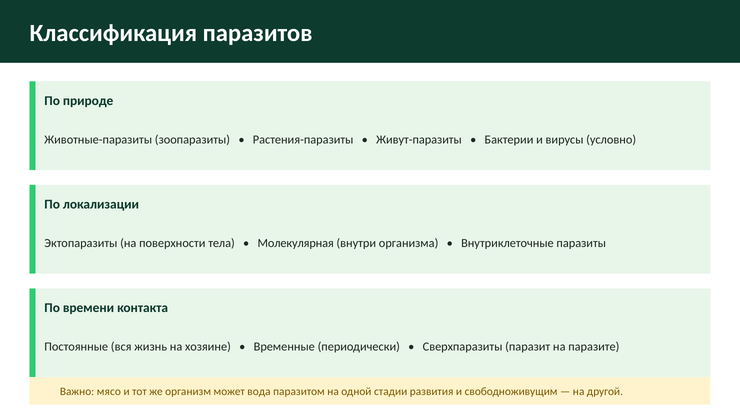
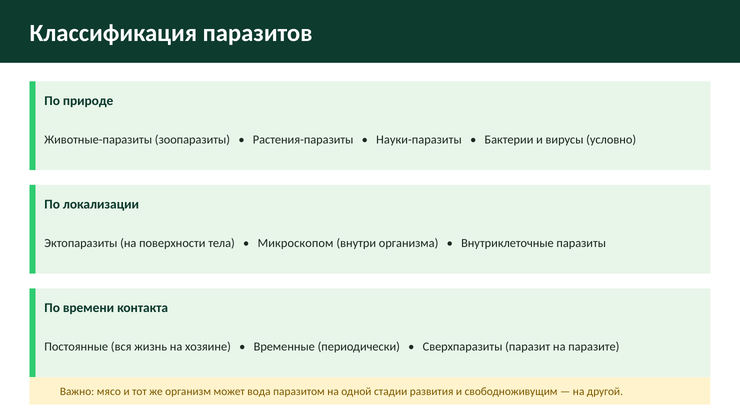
Живут-паразиты: Живут-паразиты -> Науки-паразиты
Молекулярная: Молекулярная -> Микроскопом
